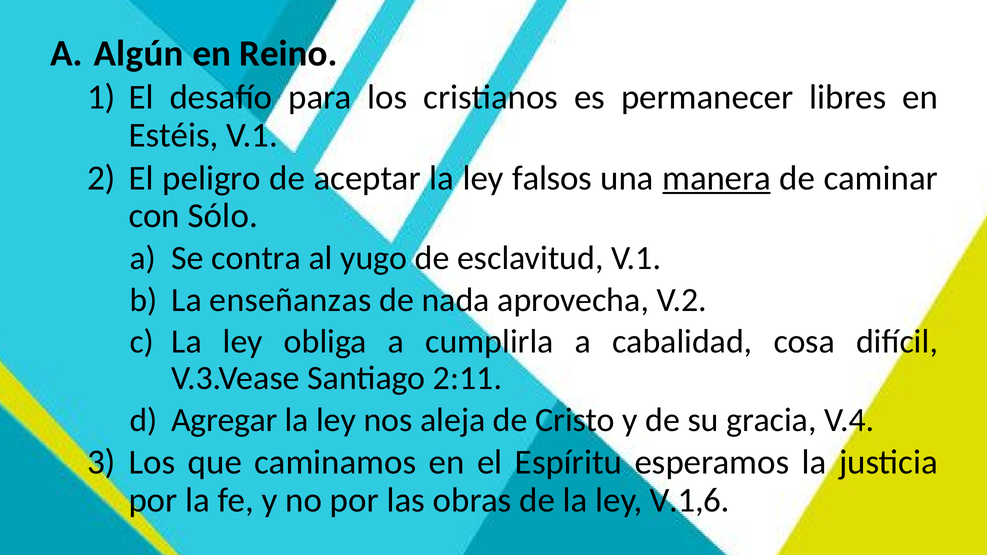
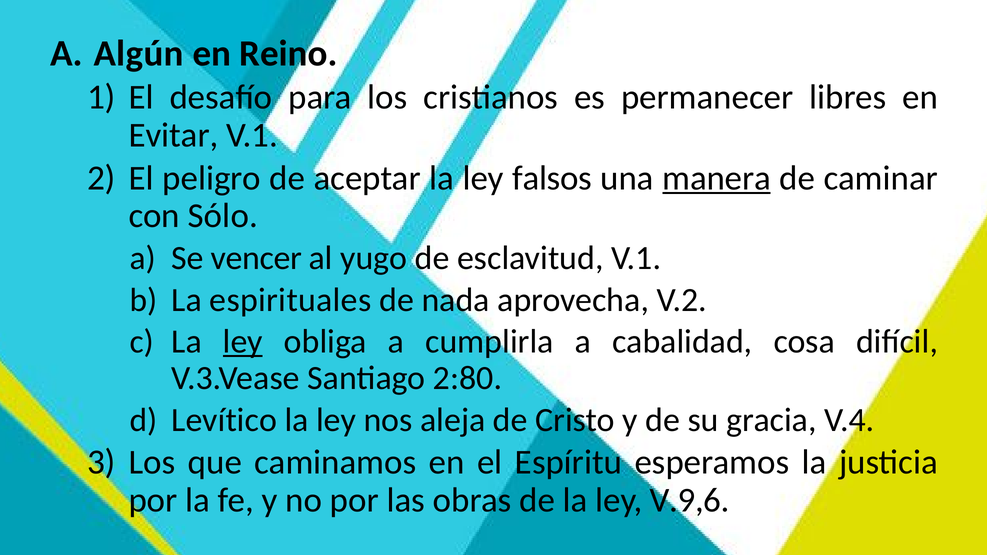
Estéis: Estéis -> Evitar
contra: contra -> vencer
enseñanzas: enseñanzas -> espirituales
ley at (243, 342) underline: none -> present
2:11: 2:11 -> 2:80
Agregar: Agregar -> Levítico
V.1,6: V.1,6 -> V.9,6
